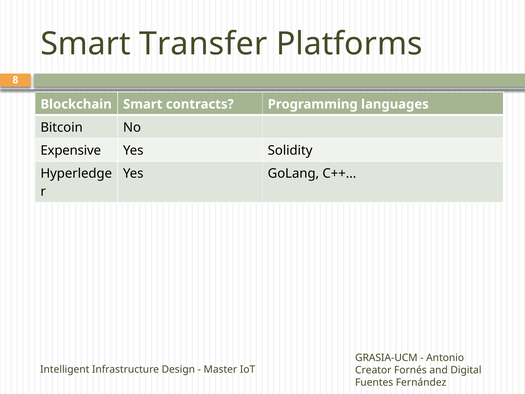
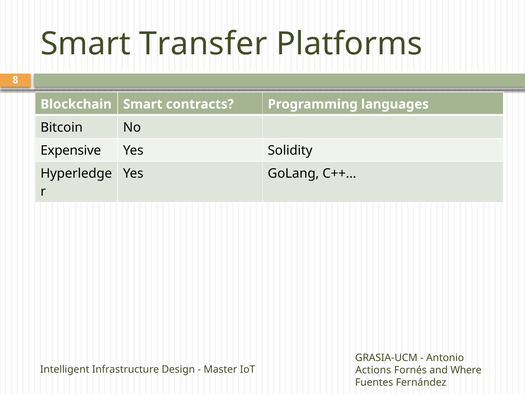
Creator: Creator -> Actions
Digital: Digital -> Where
